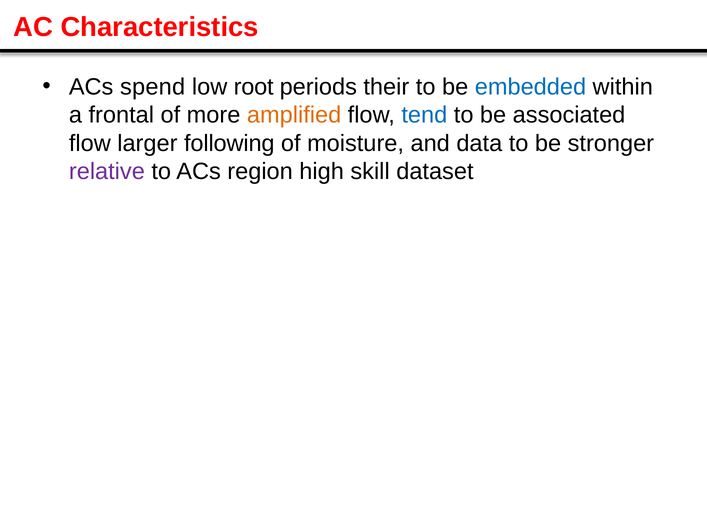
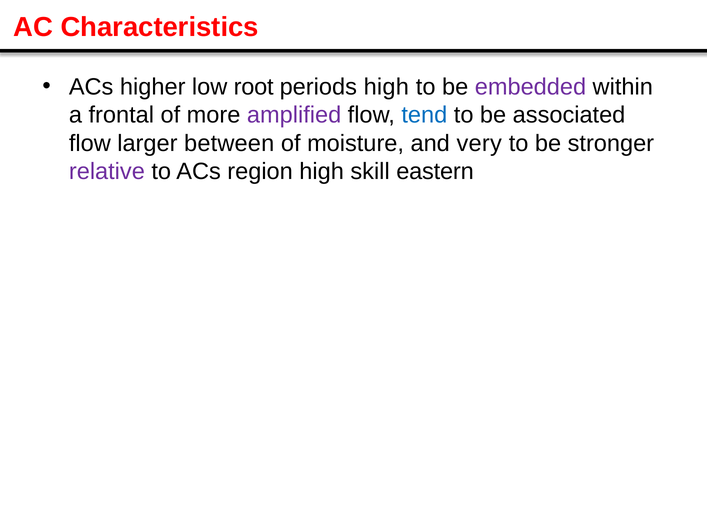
spend: spend -> higher
periods their: their -> high
embedded colour: blue -> purple
amplified colour: orange -> purple
following: following -> between
data: data -> very
dataset: dataset -> eastern
